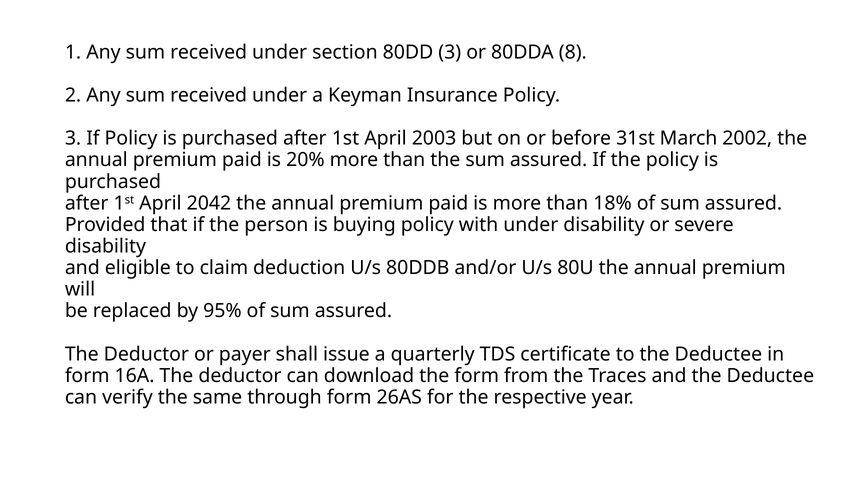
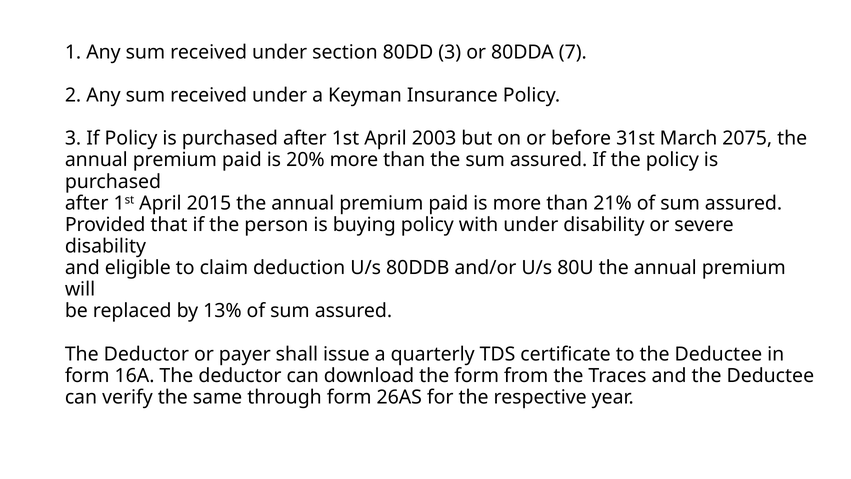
8: 8 -> 7
2002: 2002 -> 2075
2042: 2042 -> 2015
18%: 18% -> 21%
95%: 95% -> 13%
